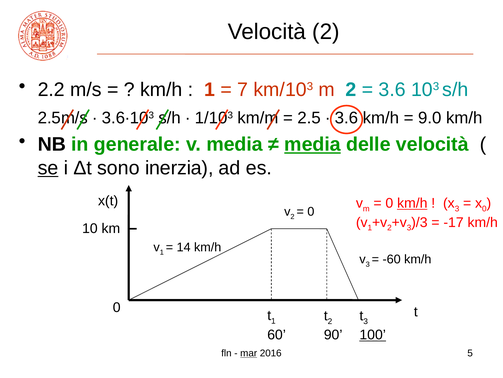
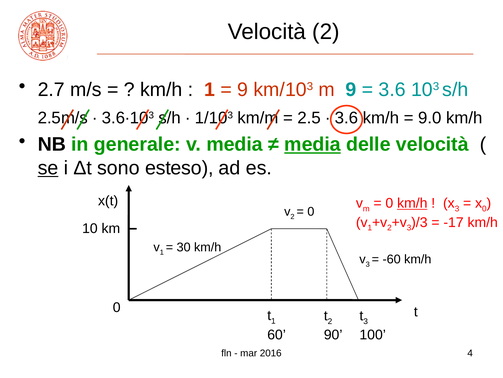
2.2: 2.2 -> 2.7
7 at (243, 89): 7 -> 9
m 2: 2 -> 9
inerzia: inerzia -> esteso
14: 14 -> 30
100 underline: present -> none
mar underline: present -> none
5: 5 -> 4
